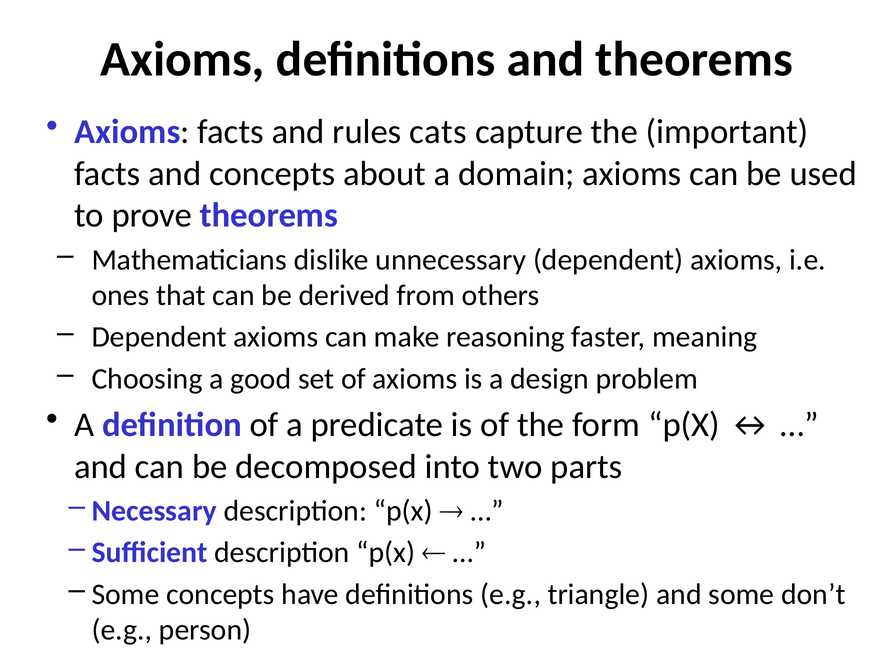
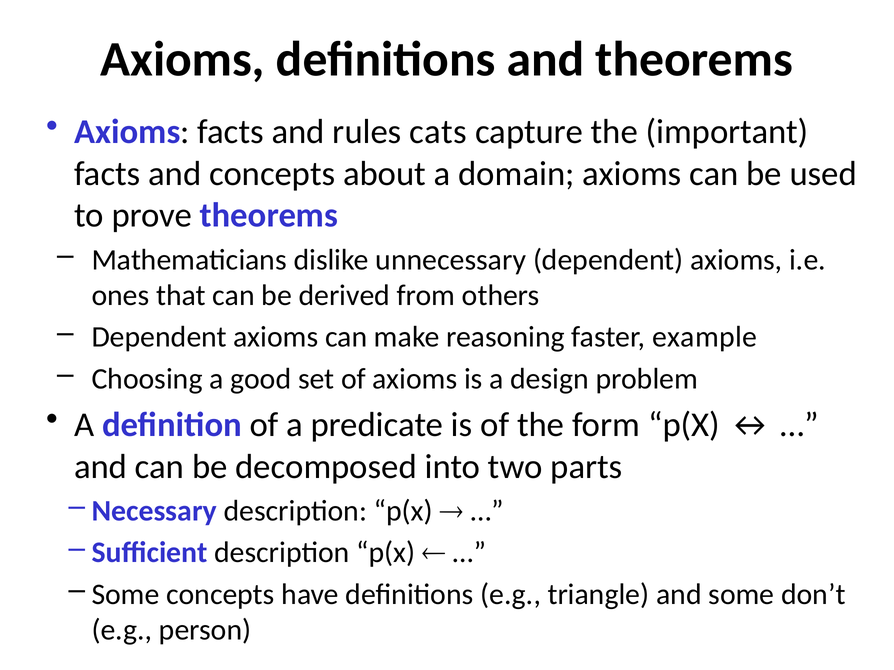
meaning: meaning -> example
